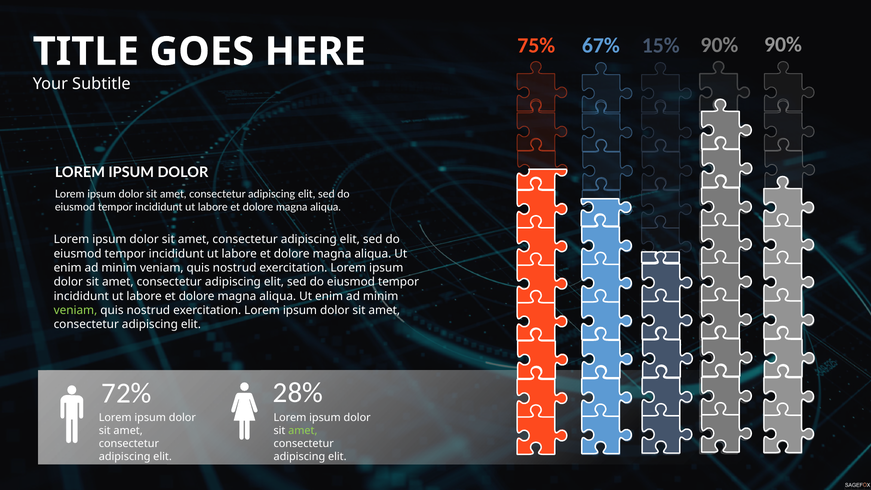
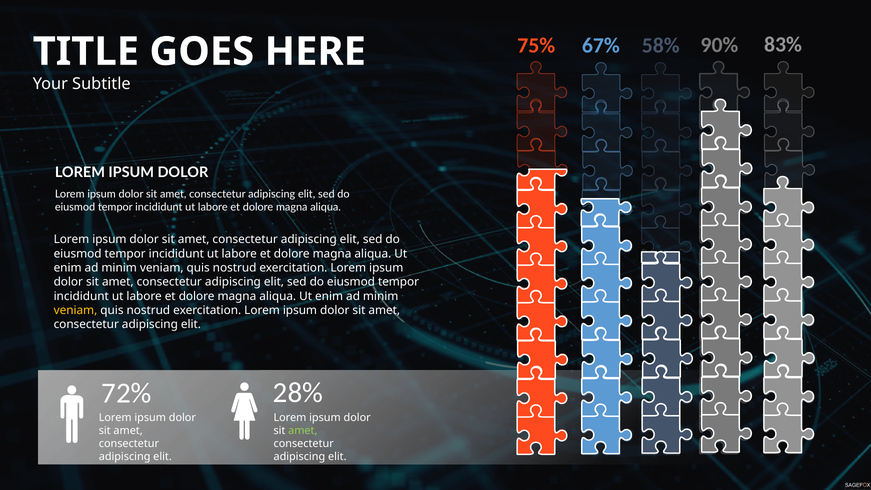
90% at (783, 45): 90% -> 83%
15%: 15% -> 58%
veniam at (75, 310) colour: light green -> yellow
